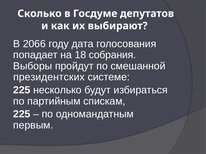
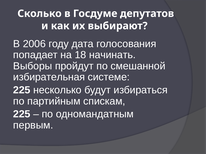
2066: 2066 -> 2006
собрания: собрания -> начинать
президентских: президентских -> избирательная
